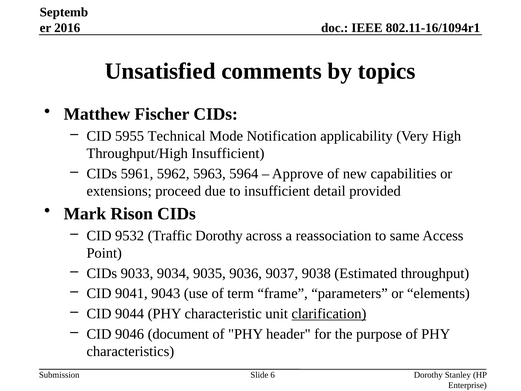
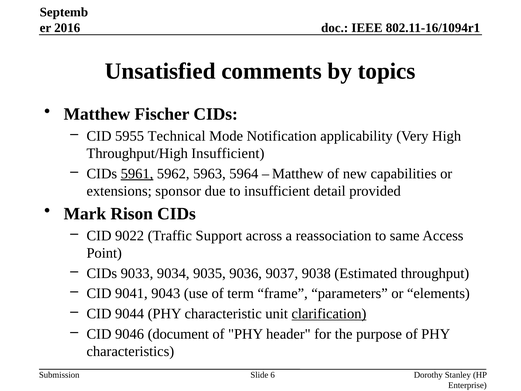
5961 underline: none -> present
Approve at (298, 173): Approve -> Matthew
proceed: proceed -> sponsor
9532: 9532 -> 9022
Traffic Dorothy: Dorothy -> Support
